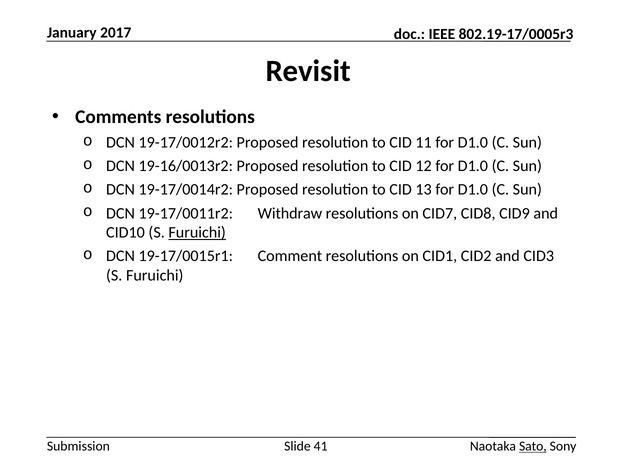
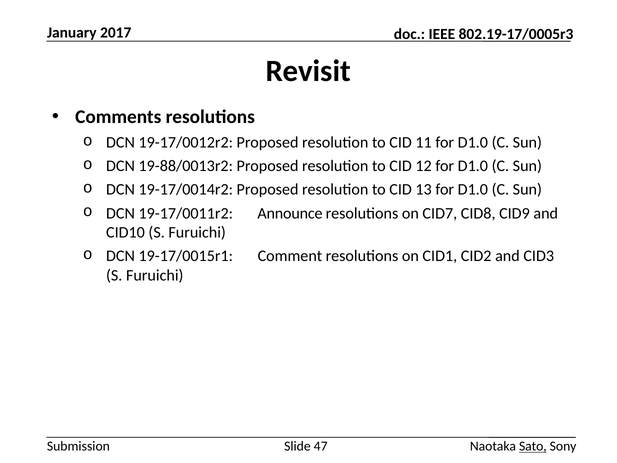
19-16/0013r2: 19-16/0013r2 -> 19-88/0013r2
Withdraw: Withdraw -> Announce
Furuichi at (197, 232) underline: present -> none
41: 41 -> 47
